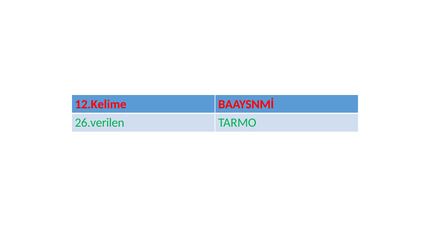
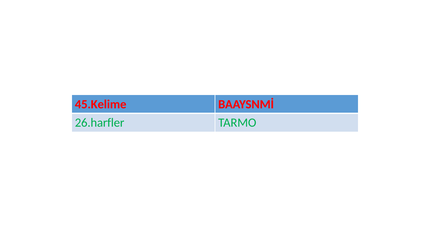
12.Kelime: 12.Kelime -> 45.Kelime
26.verilen: 26.verilen -> 26.harfler
